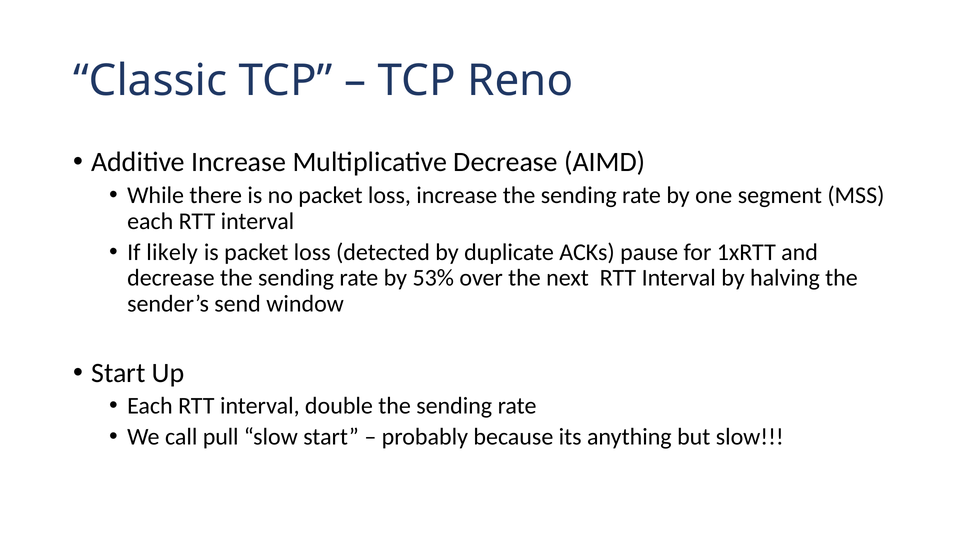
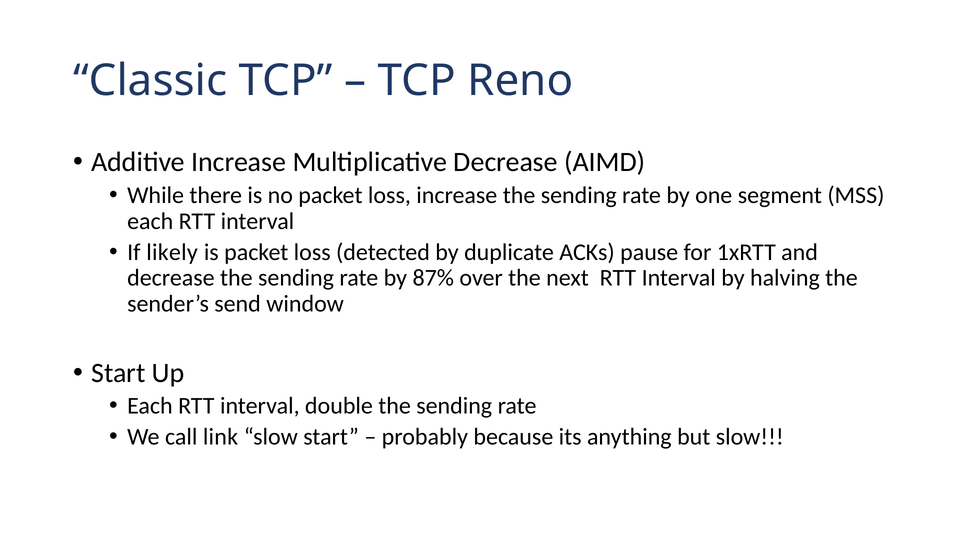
53%: 53% -> 87%
pull: pull -> link
